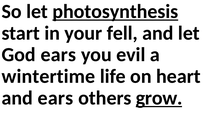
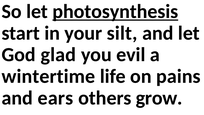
fell: fell -> silt
God ears: ears -> glad
heart: heart -> pains
grow underline: present -> none
